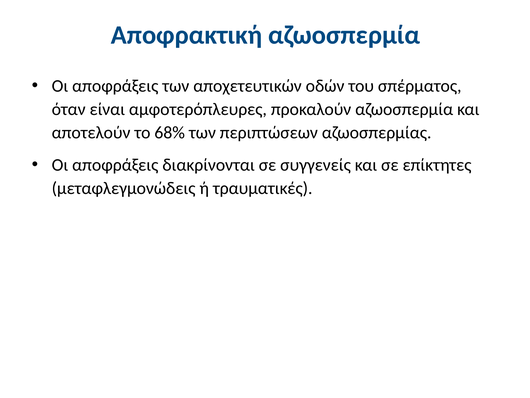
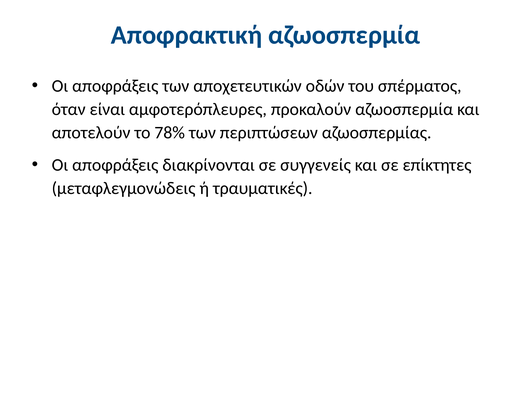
68%: 68% -> 78%
